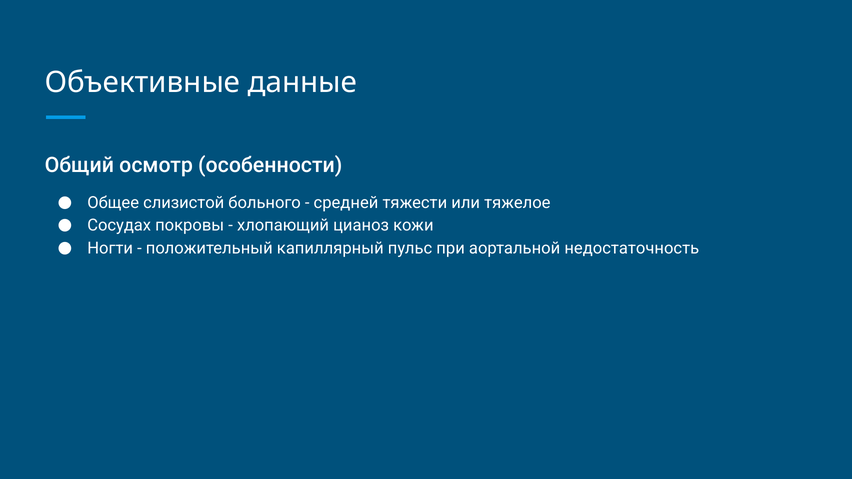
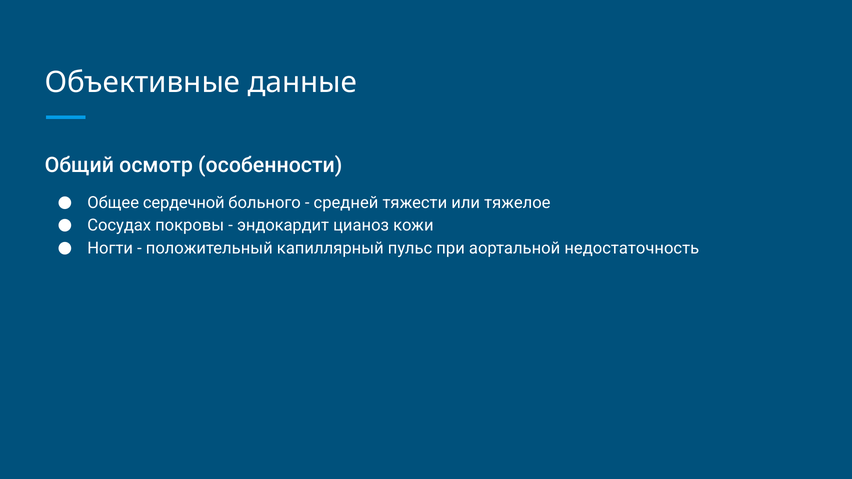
слизистой: слизистой -> сердечной
хлопающий: хлопающий -> эндокардит
